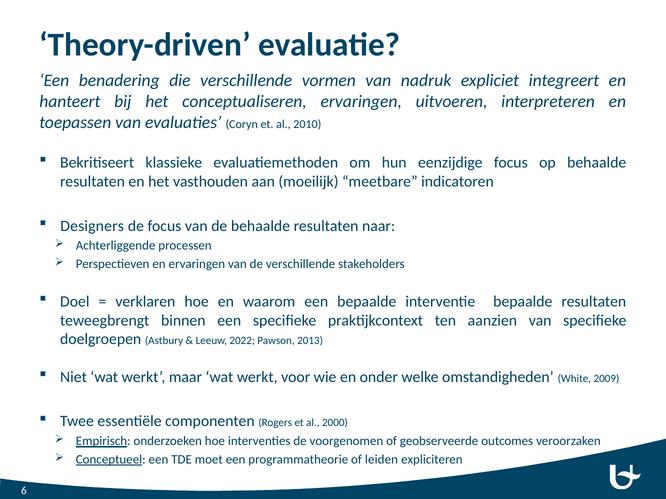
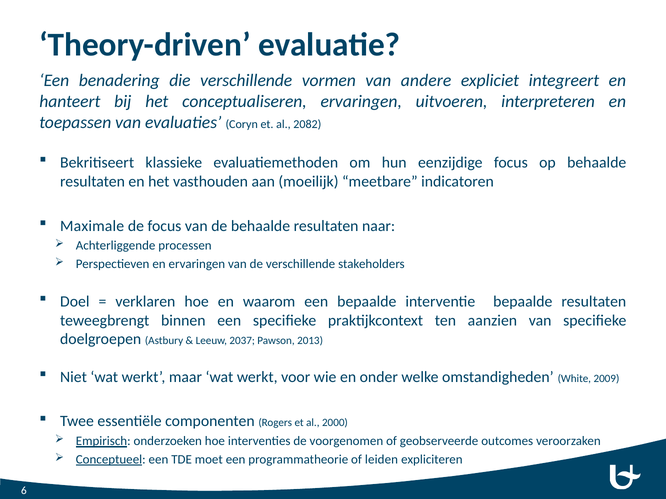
nadruk: nadruk -> andere
2010: 2010 -> 2082
Designers: Designers -> Maximale
2022: 2022 -> 2037
